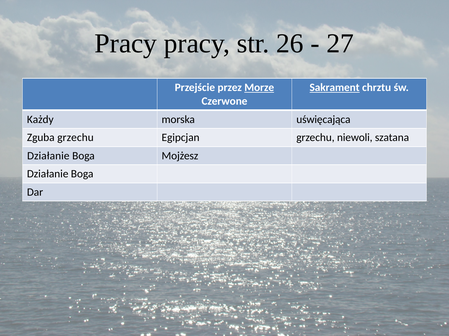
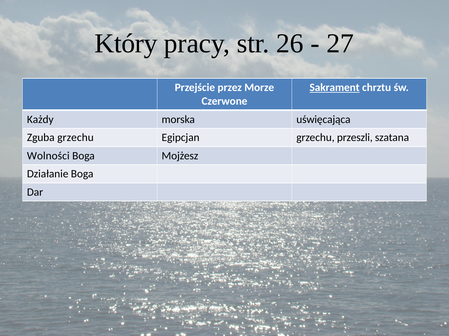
Pracy at (126, 43): Pracy -> Który
Morze underline: present -> none
niewoli: niewoli -> przeszli
Działanie at (48, 156): Działanie -> Wolności
